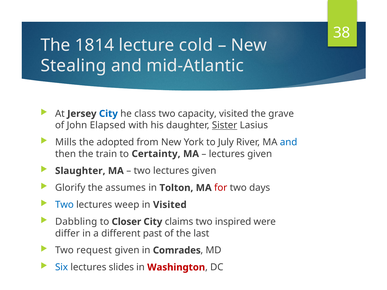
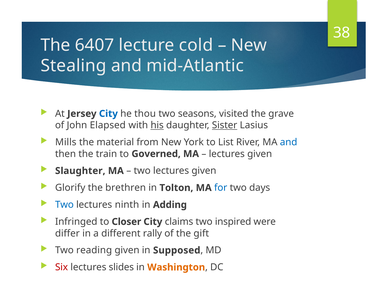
1814: 1814 -> 6407
class: class -> thou
capacity: capacity -> seasons
his underline: none -> present
adopted: adopted -> material
July: July -> List
Certainty: Certainty -> Governed
assumes: assumes -> brethren
for colour: red -> blue
weep: weep -> ninth
in Visited: Visited -> Adding
Dabbling: Dabbling -> Infringed
past: past -> rally
last: last -> gift
request: request -> reading
Comrades: Comrades -> Supposed
Six colour: blue -> red
Washington colour: red -> orange
